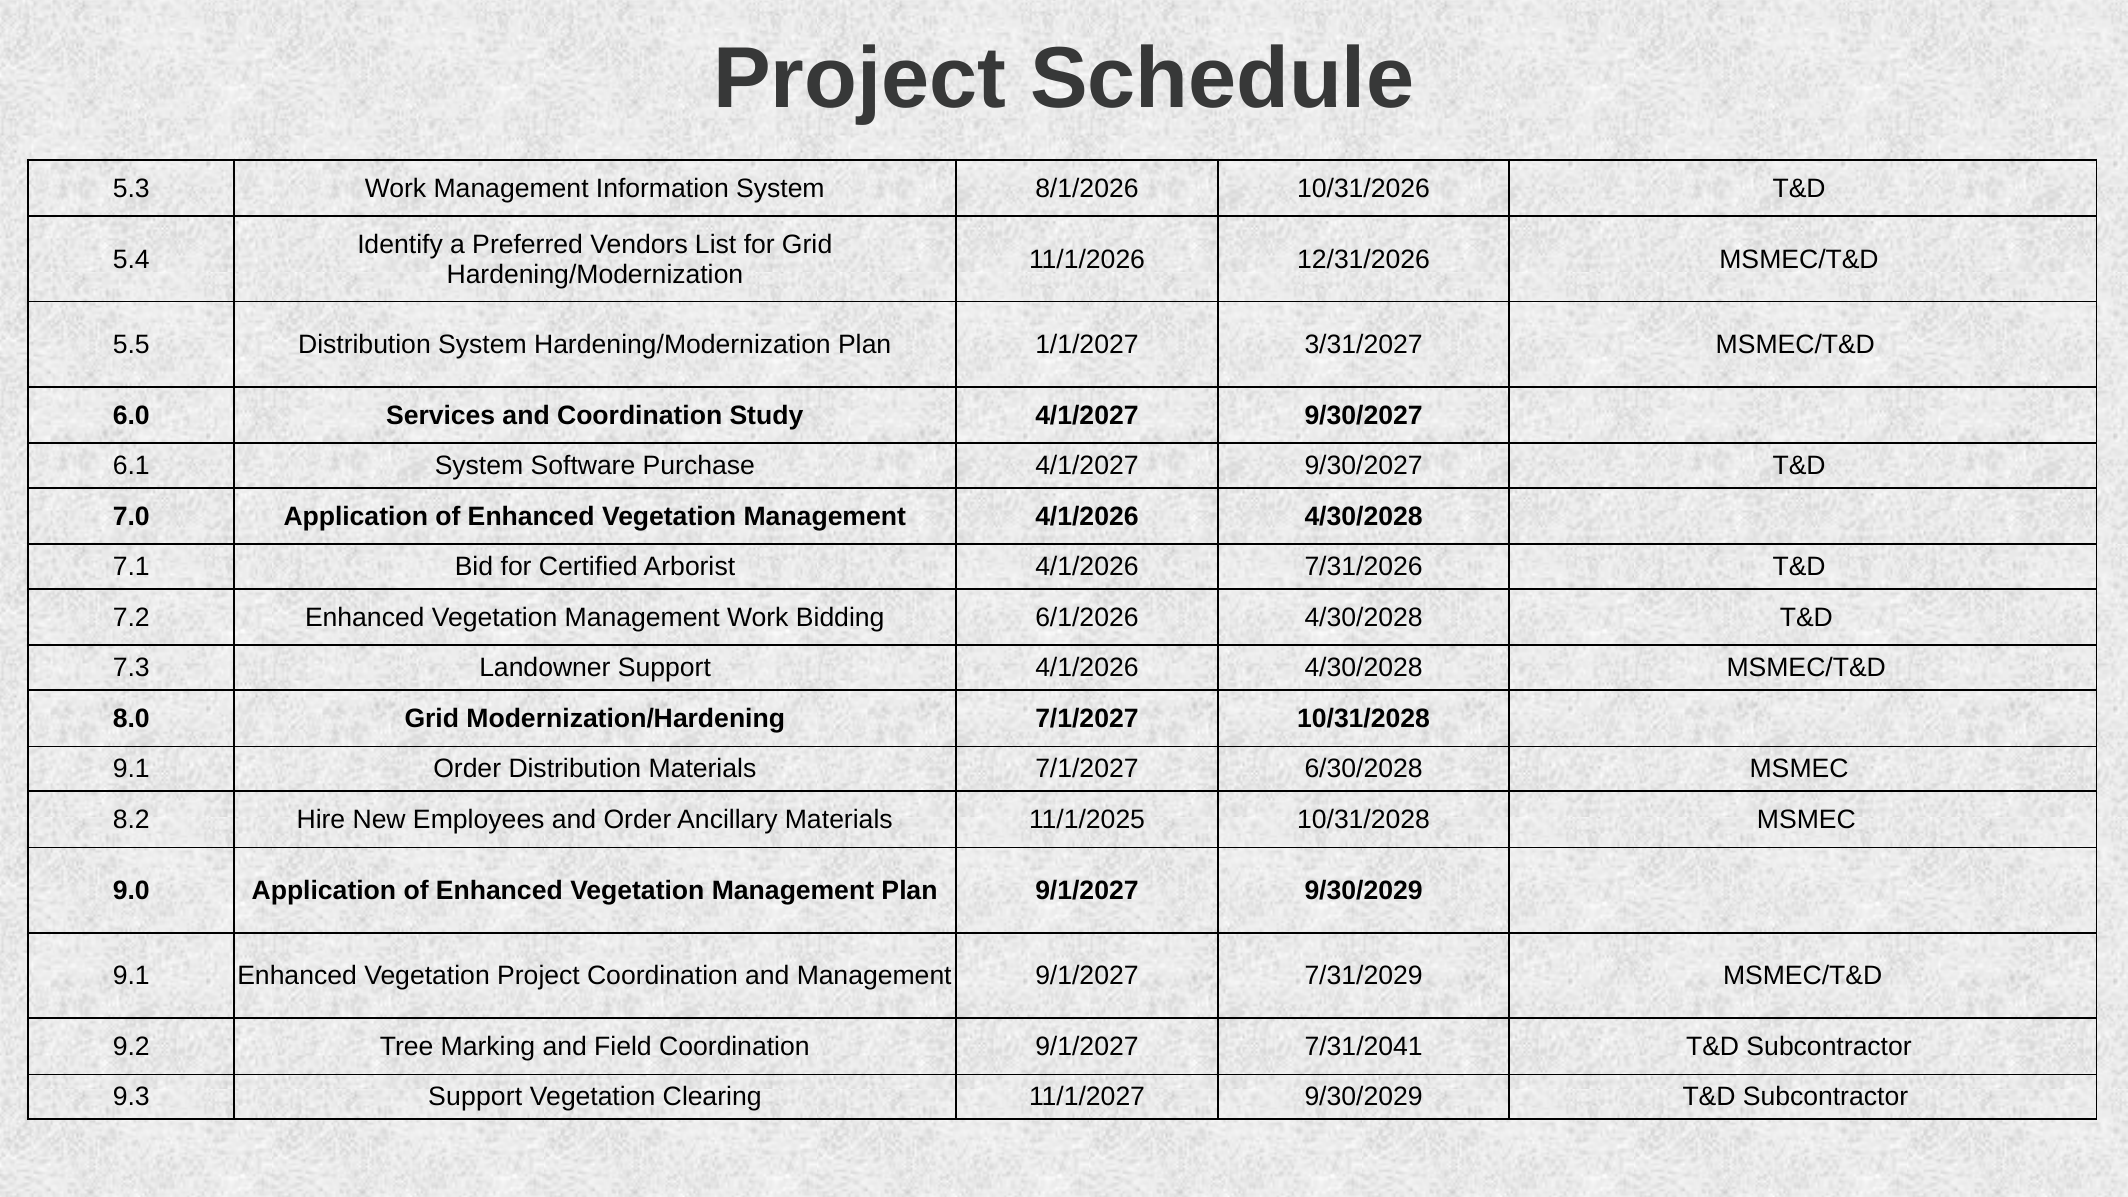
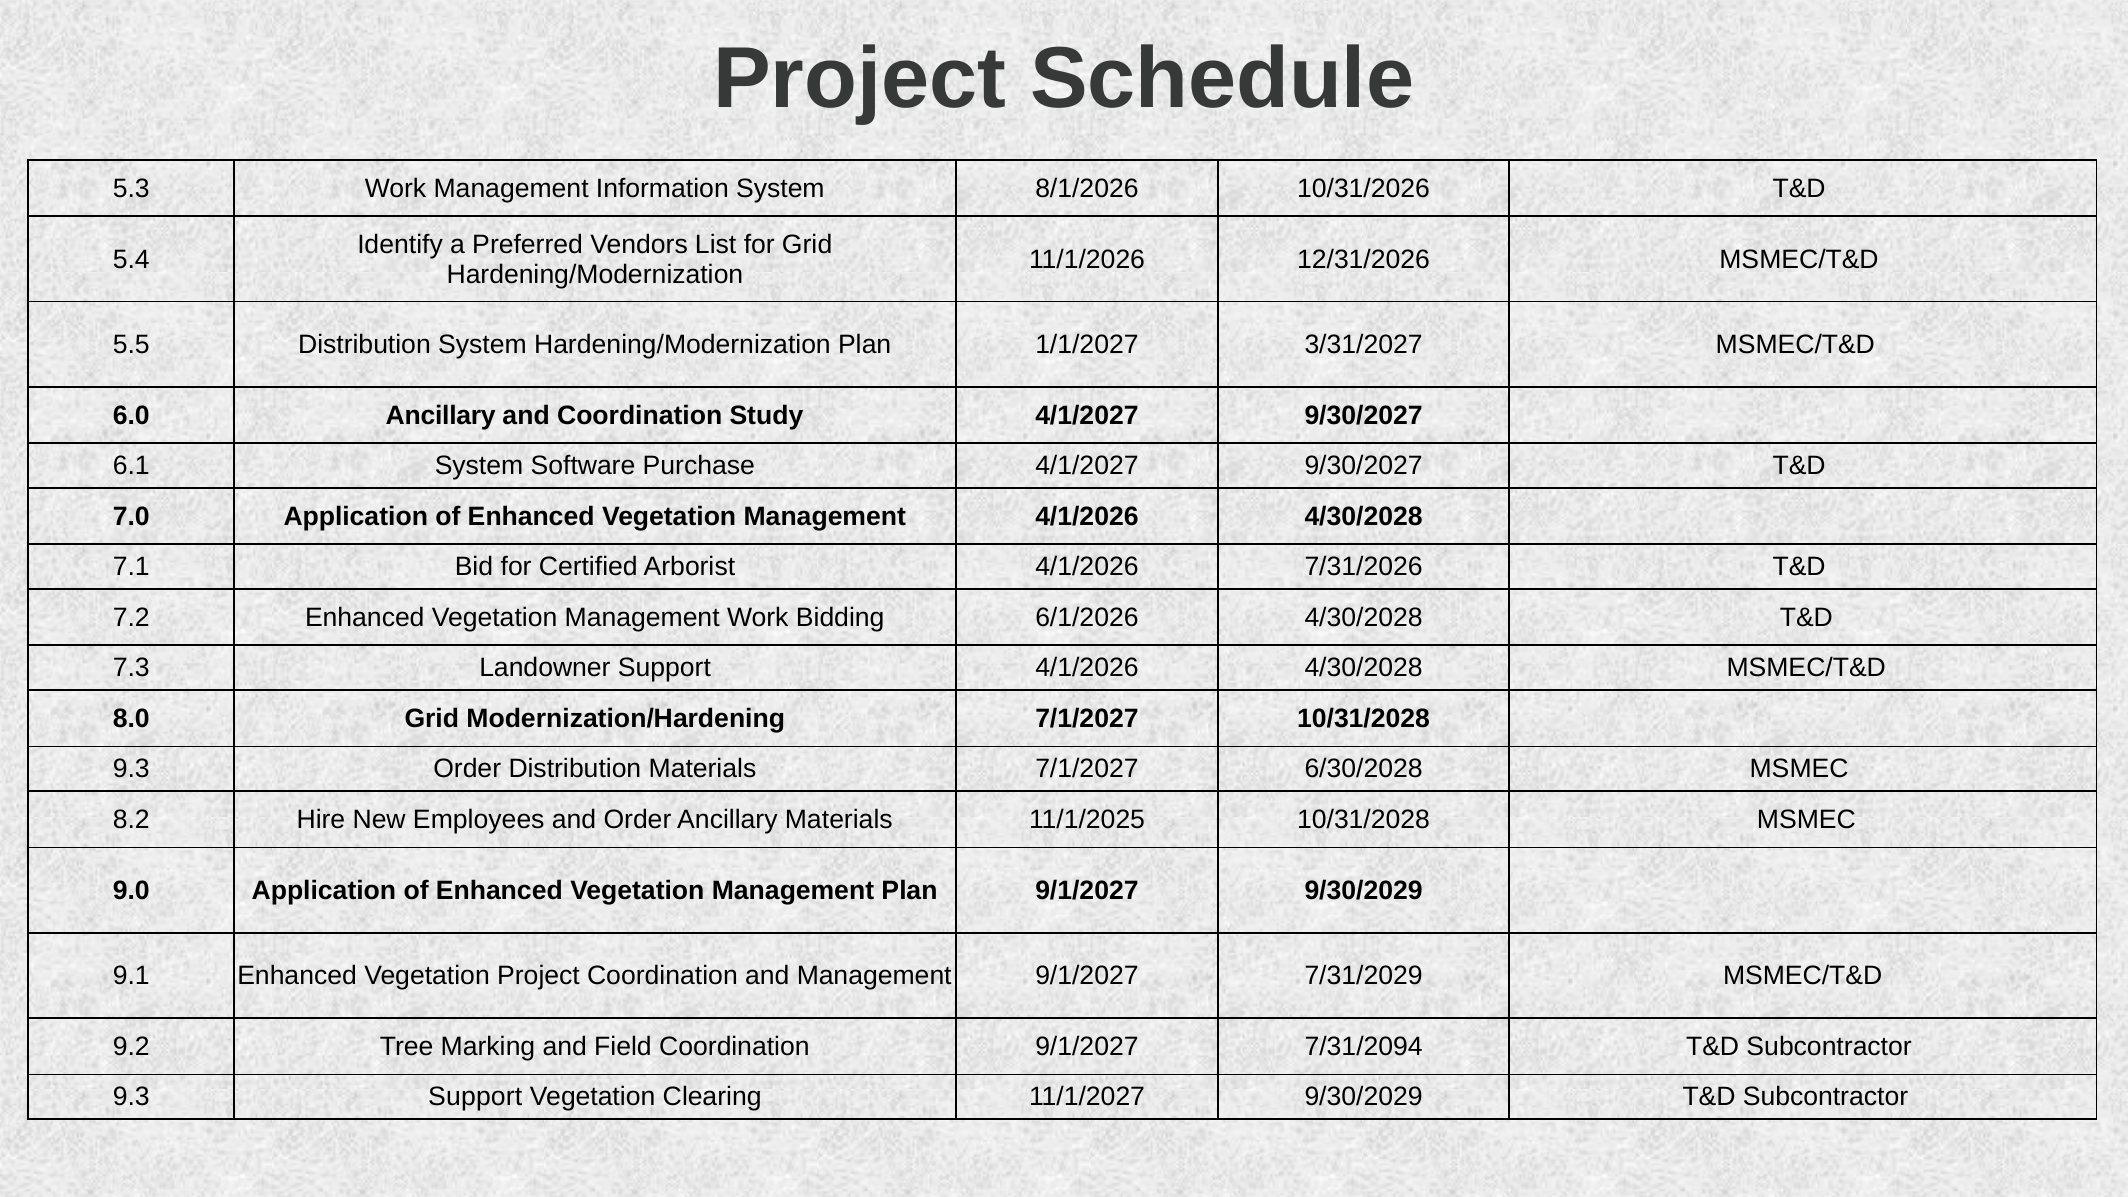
6.0 Services: Services -> Ancillary
9.1 at (131, 769): 9.1 -> 9.3
7/31/2041: 7/31/2041 -> 7/31/2094
